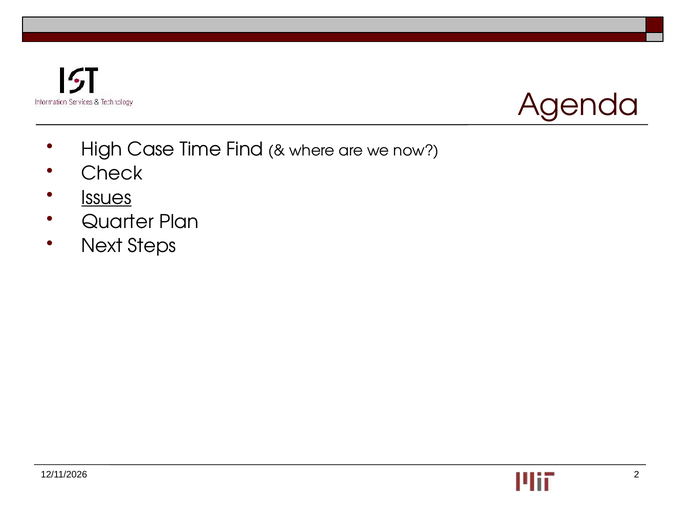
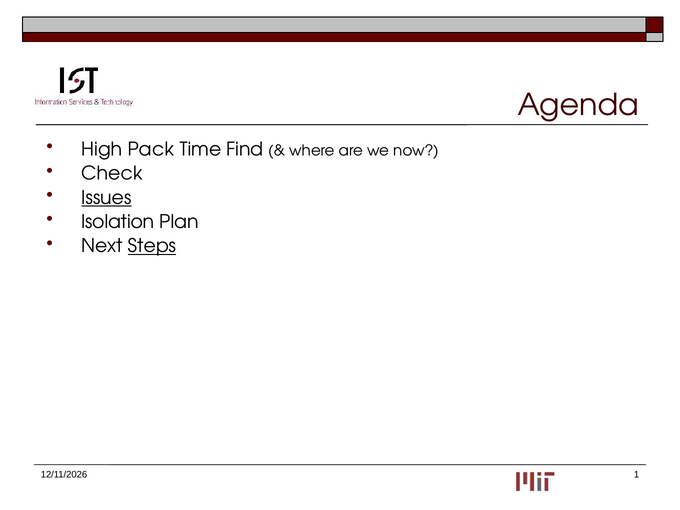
Case: Case -> Pack
Quarter: Quarter -> Isolation
Steps underline: none -> present
2: 2 -> 1
